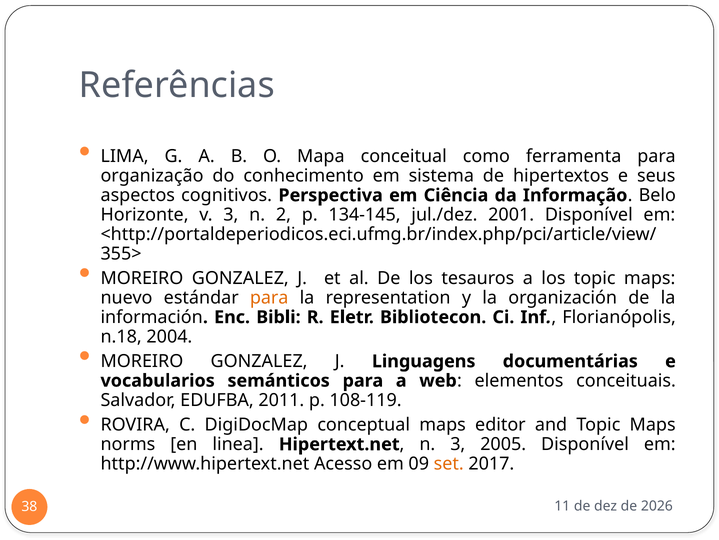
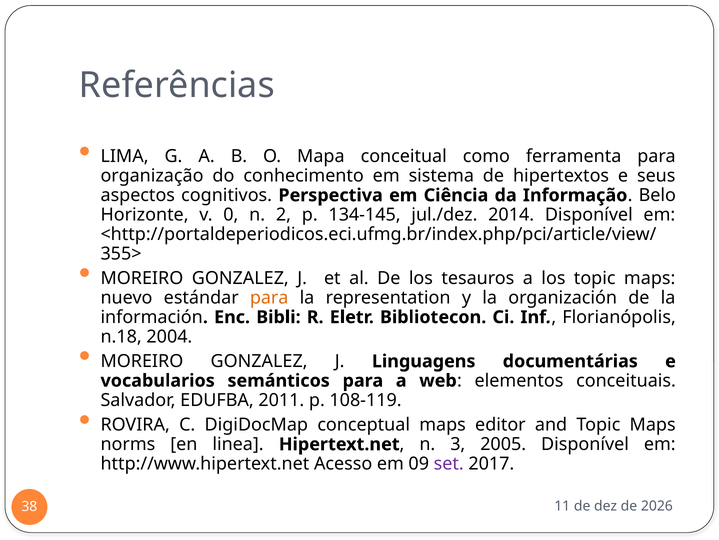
v 3: 3 -> 0
2001: 2001 -> 2014
set colour: orange -> purple
